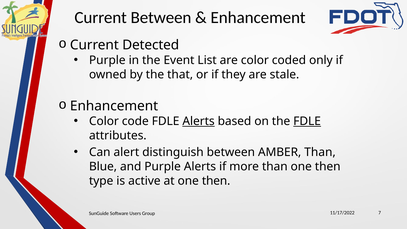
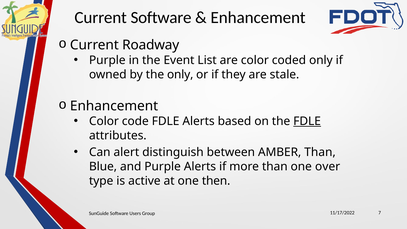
Current Between: Between -> Software
Detected: Detected -> Roadway
the that: that -> only
Alerts at (199, 121) underline: present -> none
than one then: then -> over
